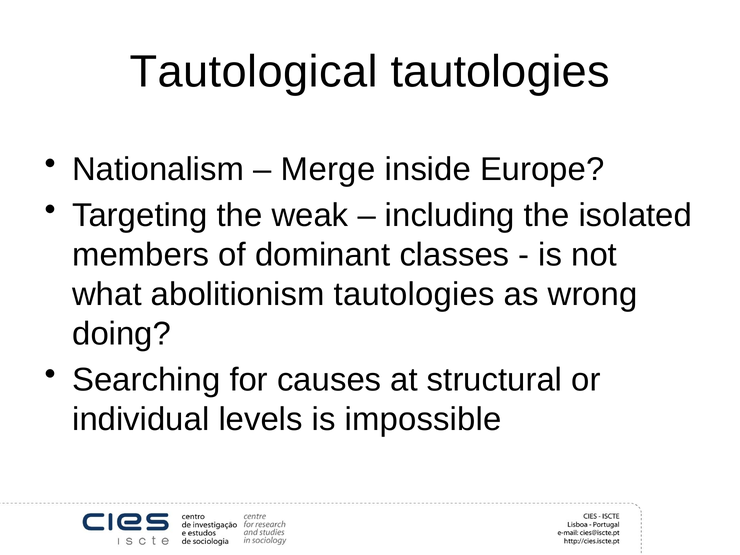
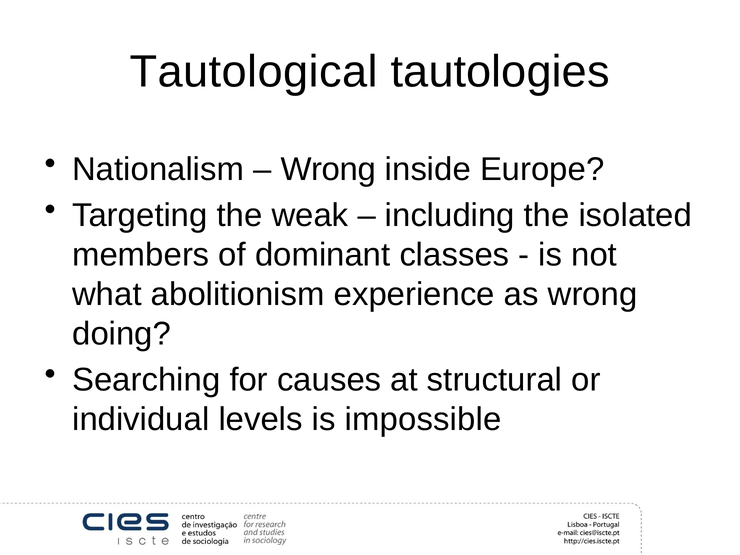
Merge at (328, 169): Merge -> Wrong
abolitionism tautologies: tautologies -> experience
